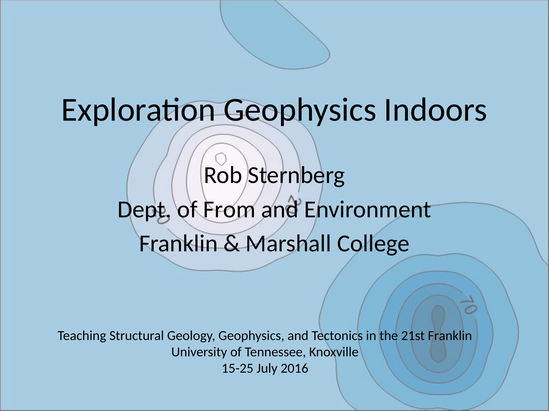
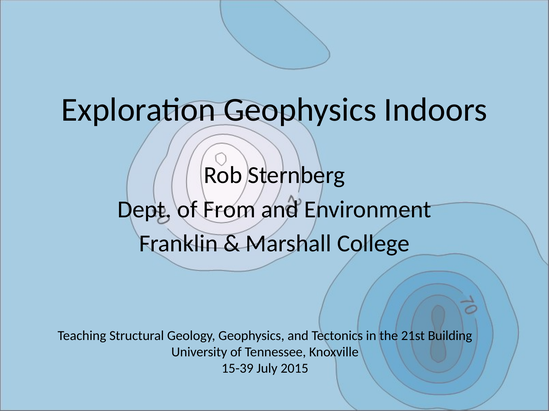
21st Franklin: Franklin -> Building
15-25: 15-25 -> 15-39
2016: 2016 -> 2015
